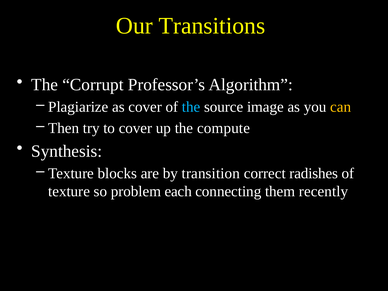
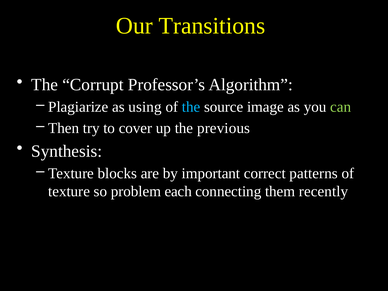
as cover: cover -> using
can colour: yellow -> light green
compute: compute -> previous
transition: transition -> important
radishes: radishes -> patterns
